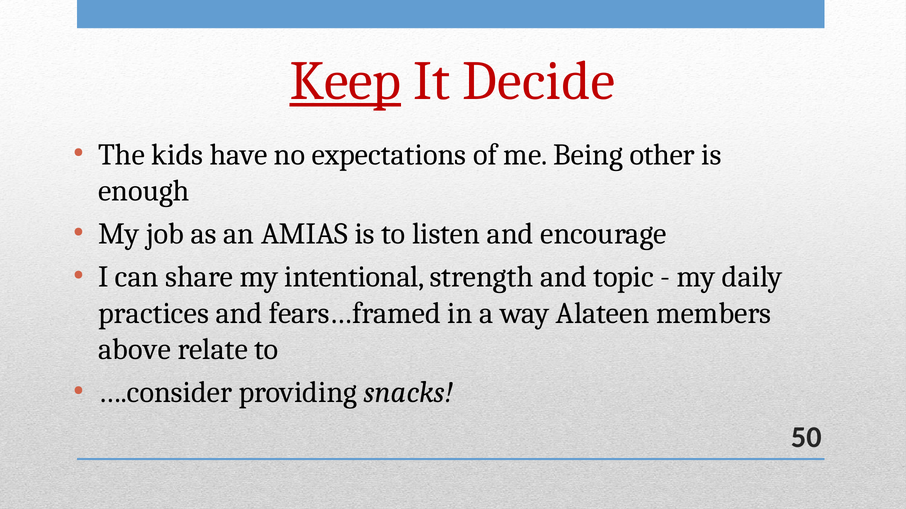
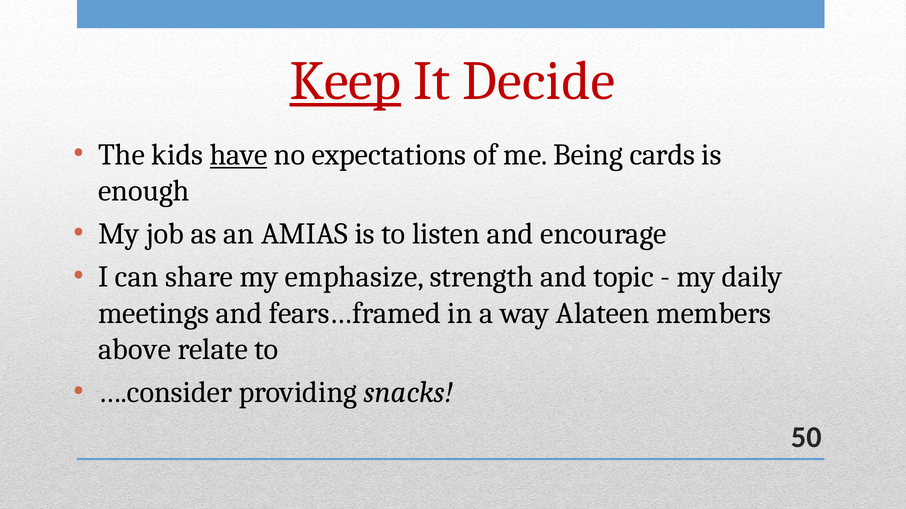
have underline: none -> present
other: other -> cards
intentional: intentional -> emphasize
practices: practices -> meetings
